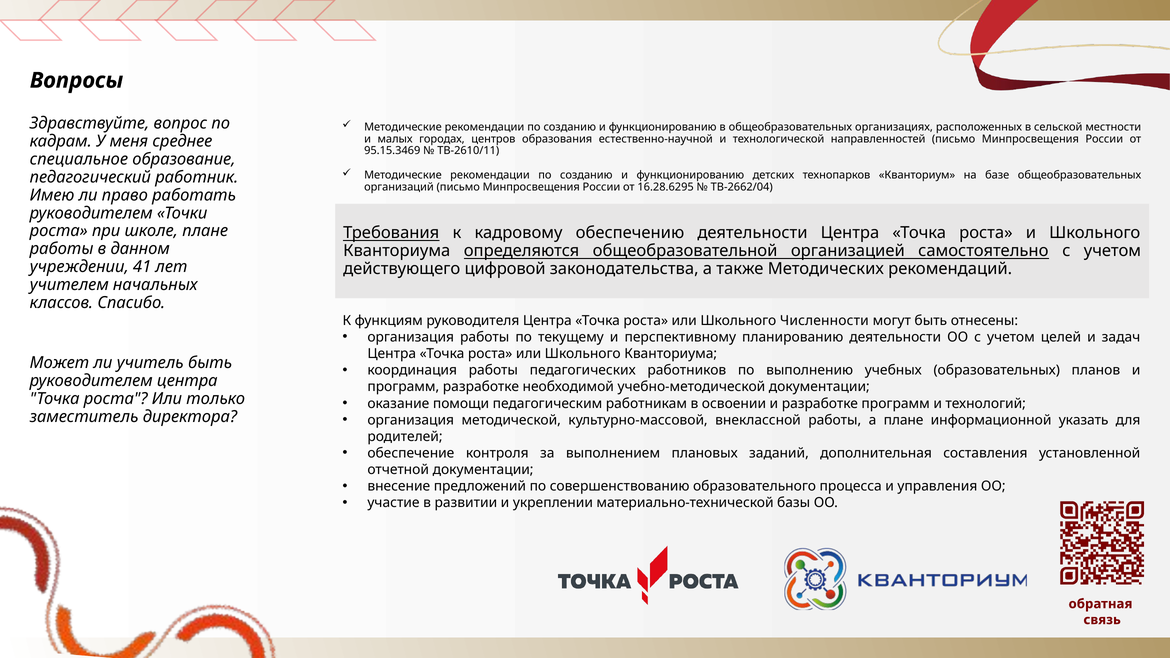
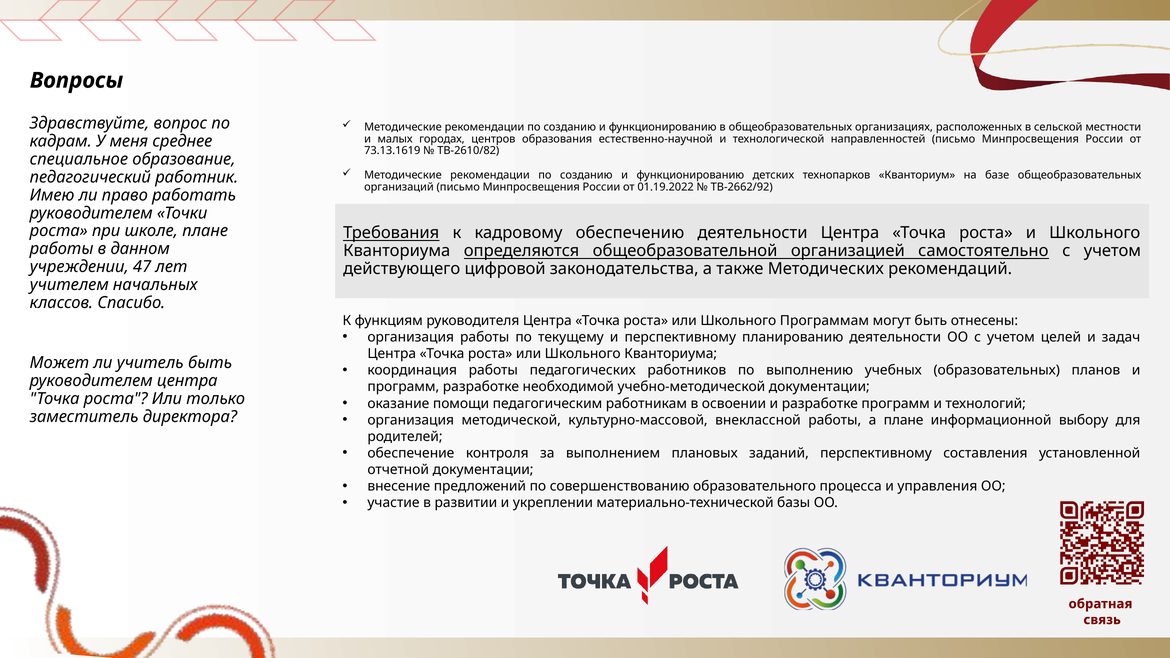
95.15.3469: 95.15.3469 -> 73.13.1619
ТВ-2610/11: ТВ-2610/11 -> ТВ-2610/82
16.28.6295: 16.28.6295 -> 01.19.2022
ТВ-2662/04: ТВ-2662/04 -> ТВ-2662/92
41: 41 -> 47
Численности: Численности -> Программам
указать: указать -> выбору
заданий дополнительная: дополнительная -> перспективному
